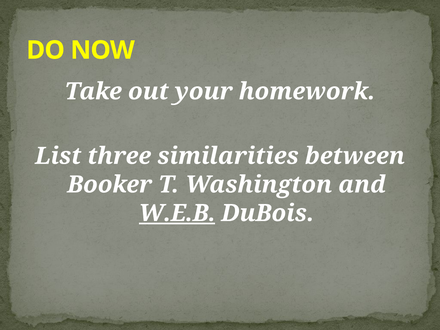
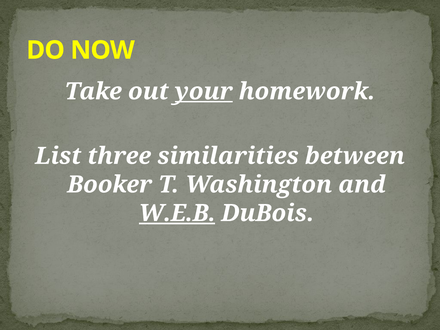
your underline: none -> present
